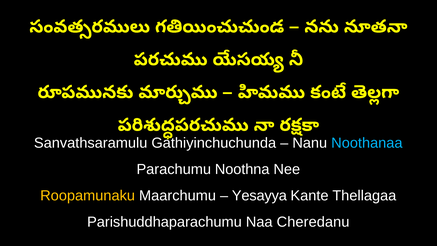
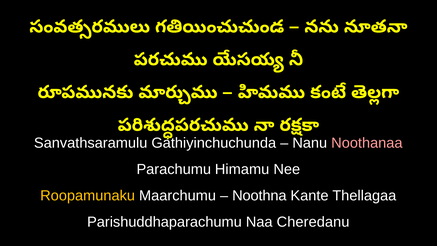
Noothanaa colour: light blue -> pink
Noothna: Noothna -> Himamu
Yesayya: Yesayya -> Noothna
